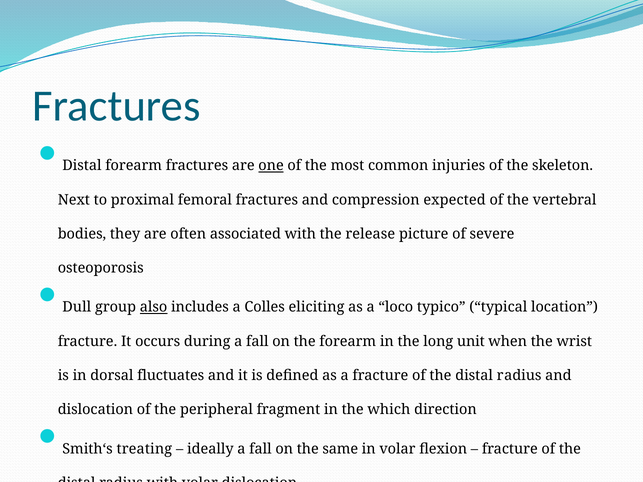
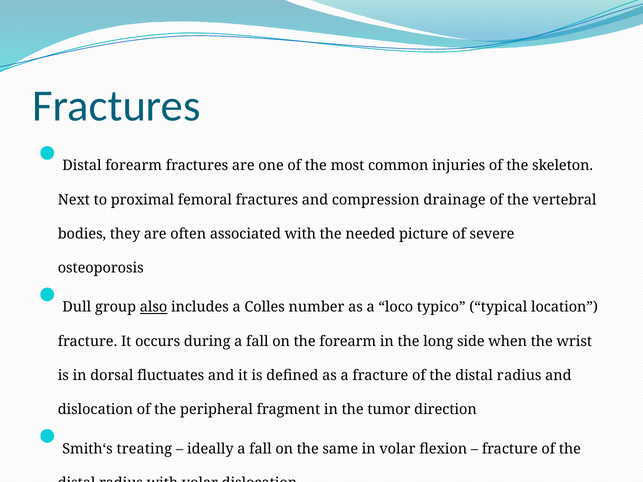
one underline: present -> none
expected: expected -> drainage
release: release -> needed
eliciting: eliciting -> number
unit: unit -> side
which: which -> tumor
